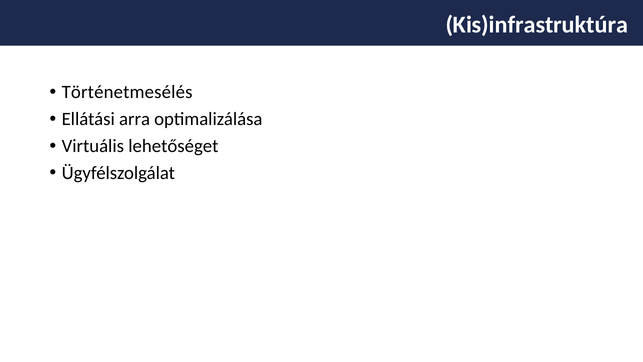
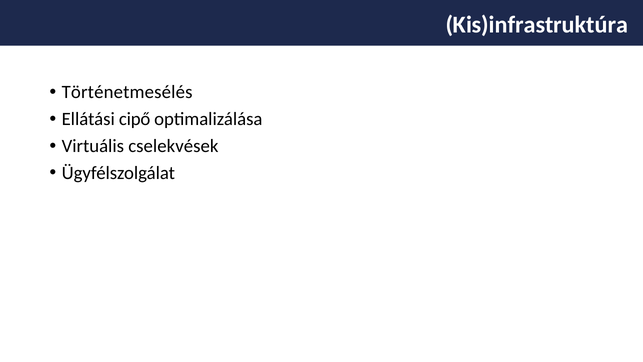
arra: arra -> cipő
lehetőséget: lehetőséget -> cselekvések
